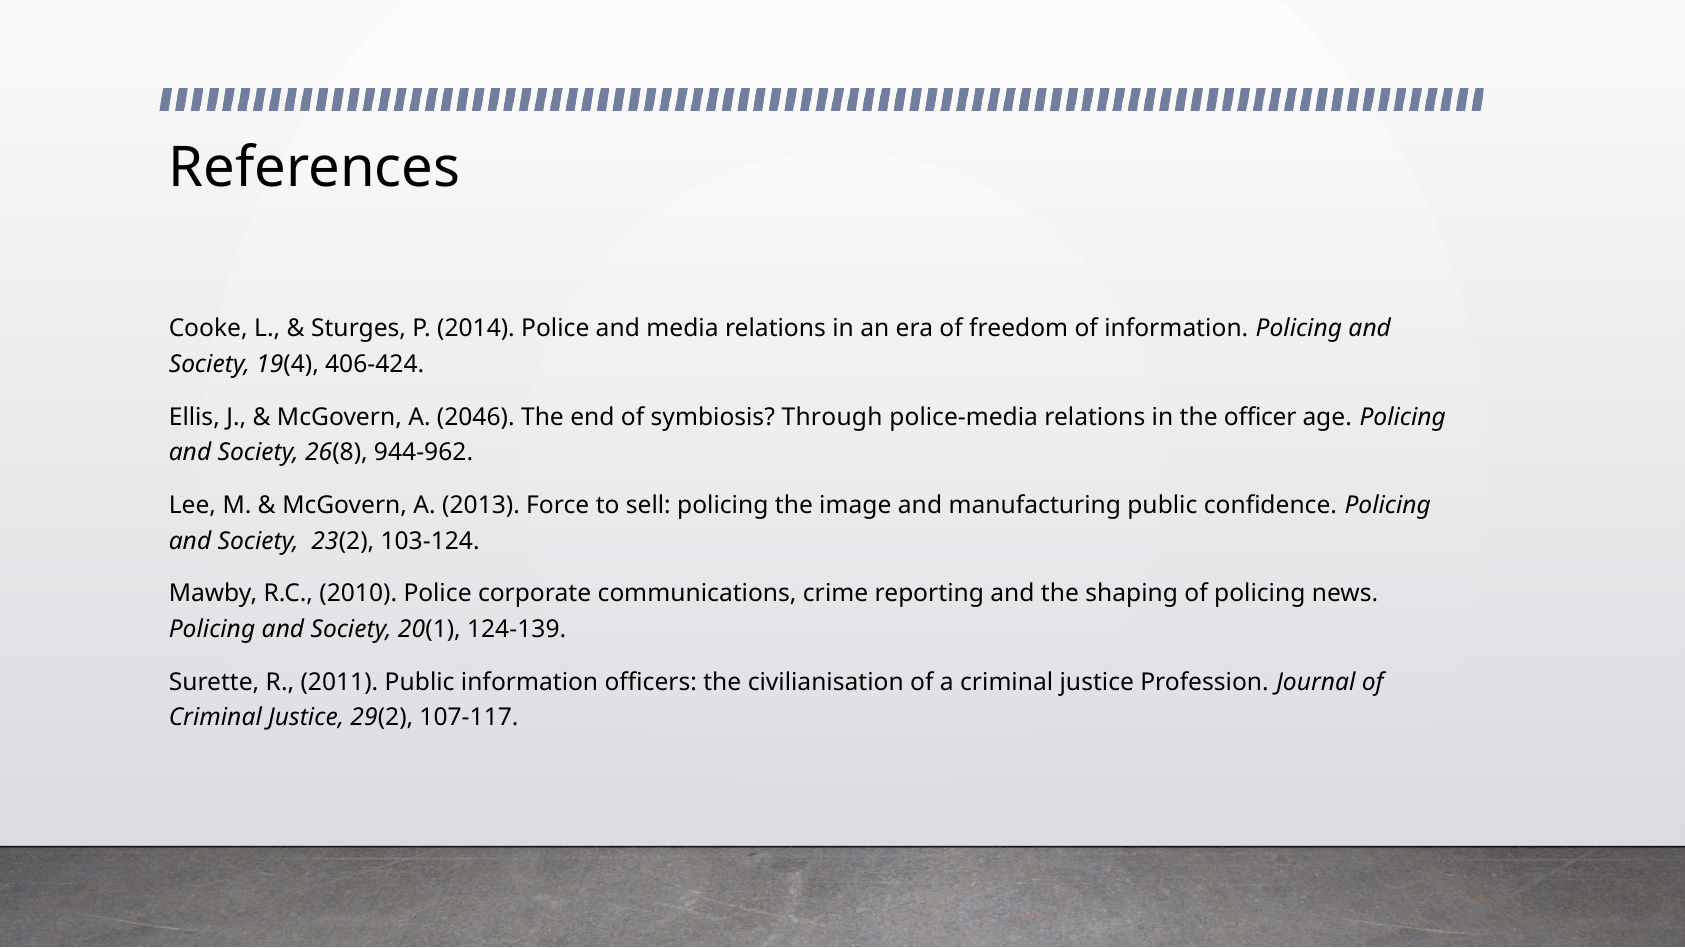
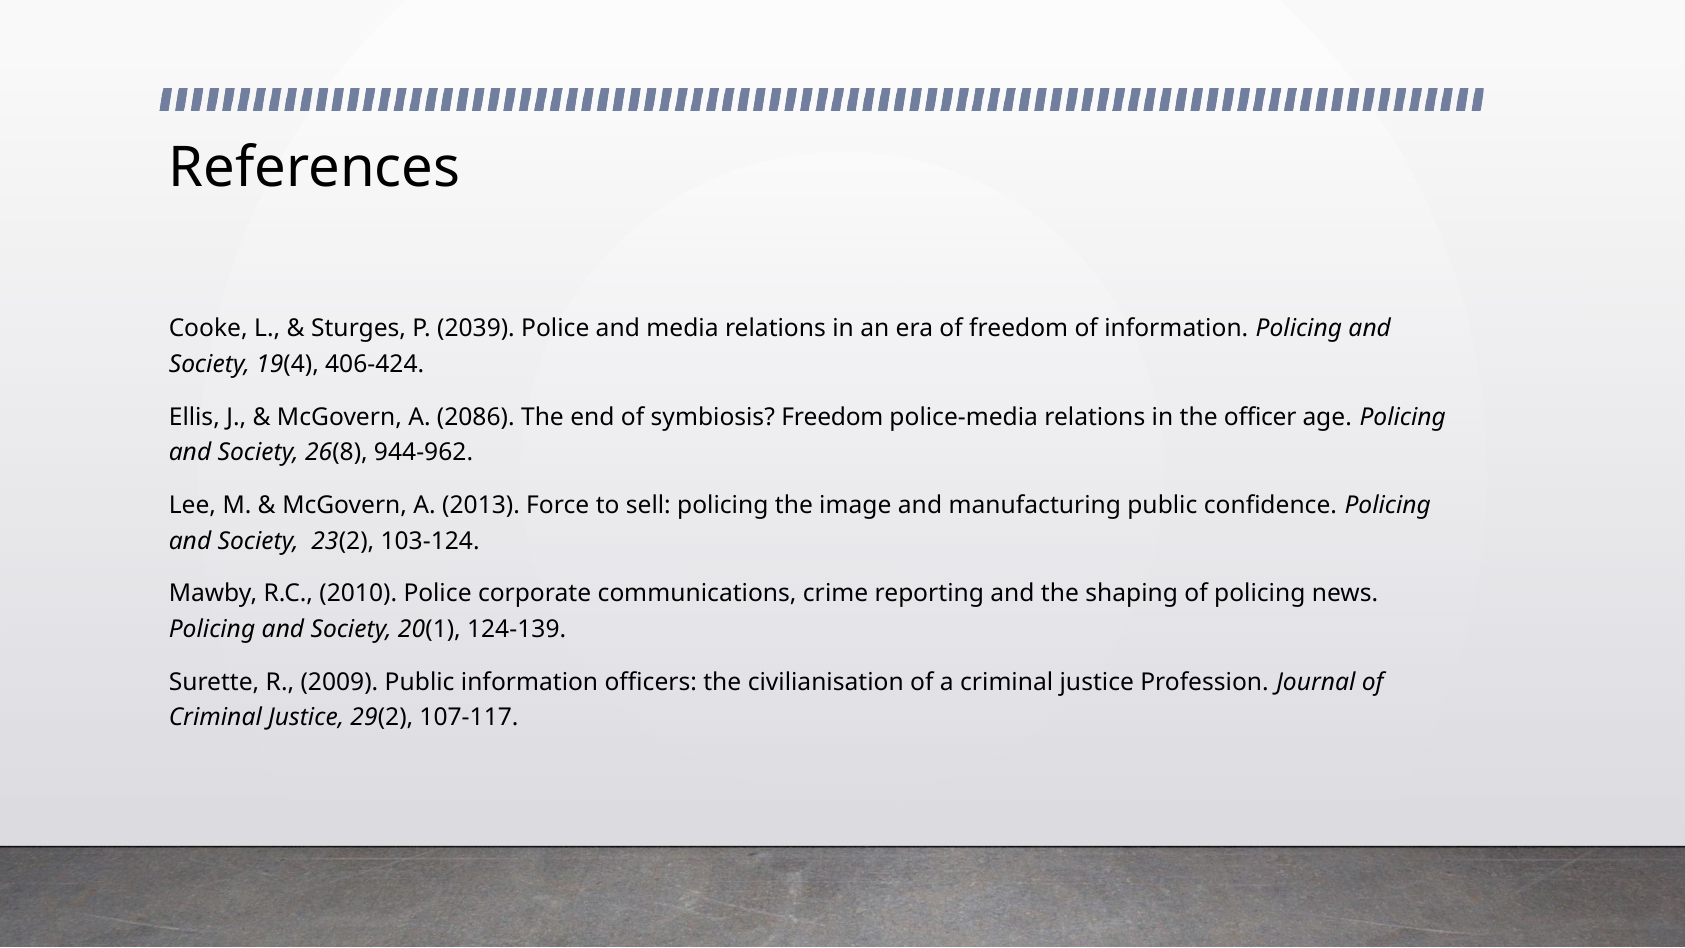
2014: 2014 -> 2039
2046: 2046 -> 2086
symbiosis Through: Through -> Freedom
2011: 2011 -> 2009
